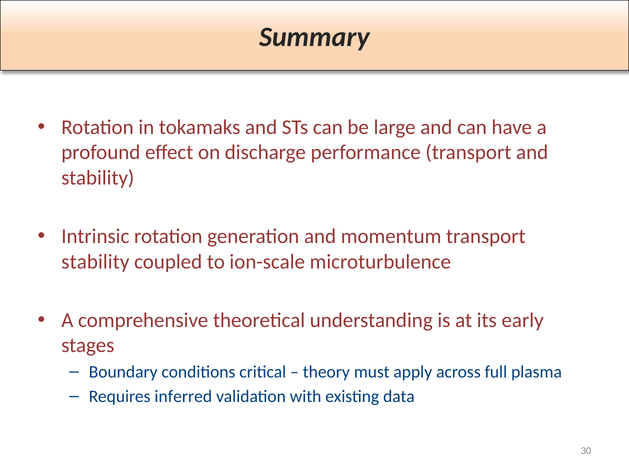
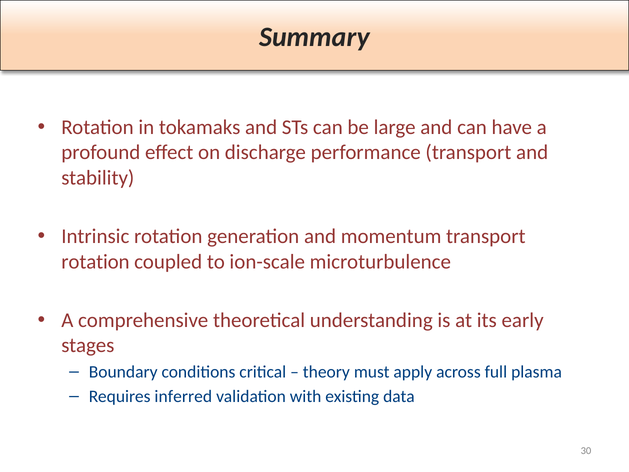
stability at (95, 261): stability -> rotation
